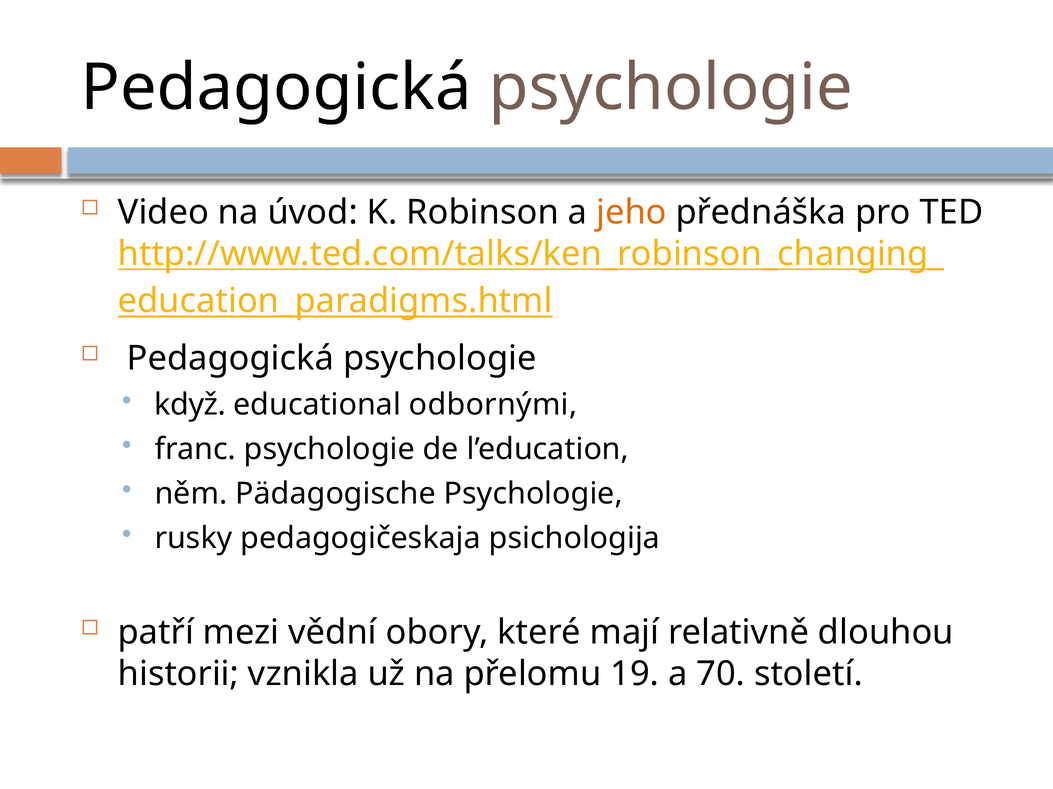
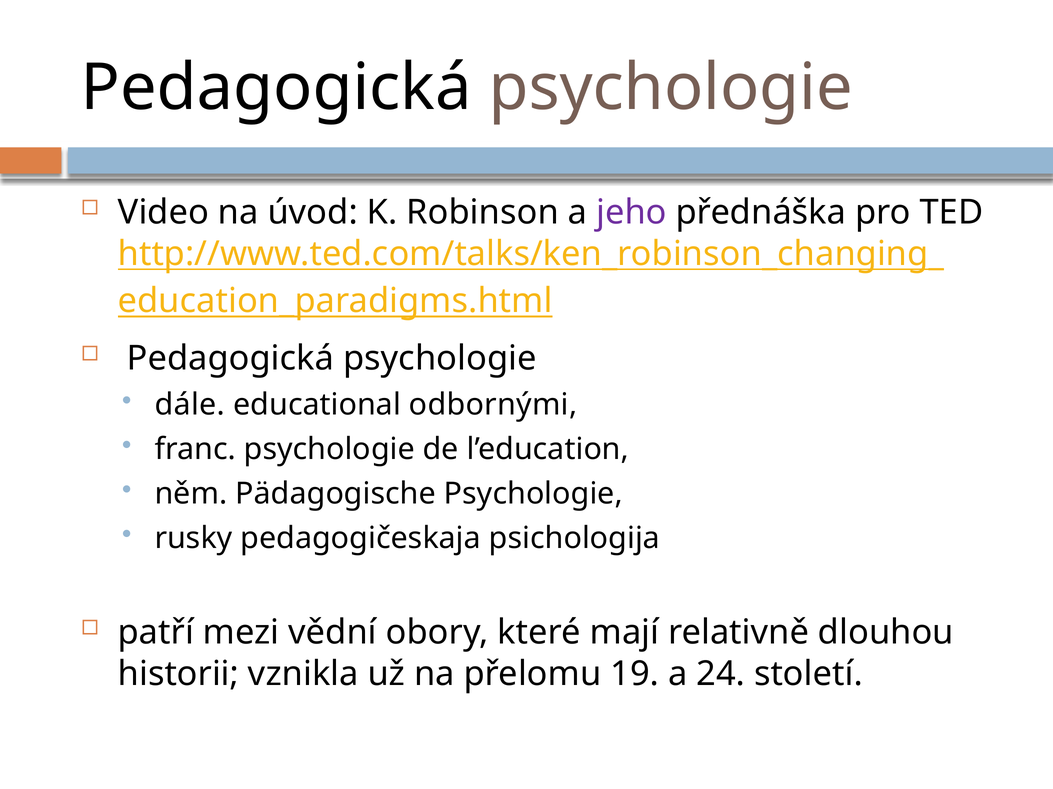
jeho colour: orange -> purple
když: když -> dále
70: 70 -> 24
